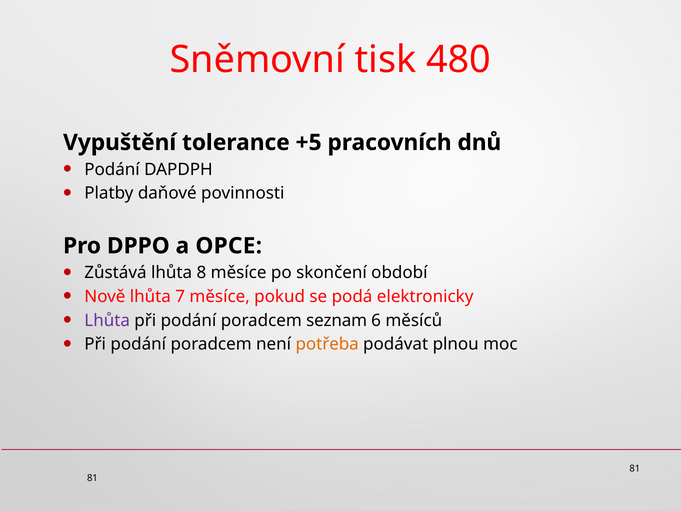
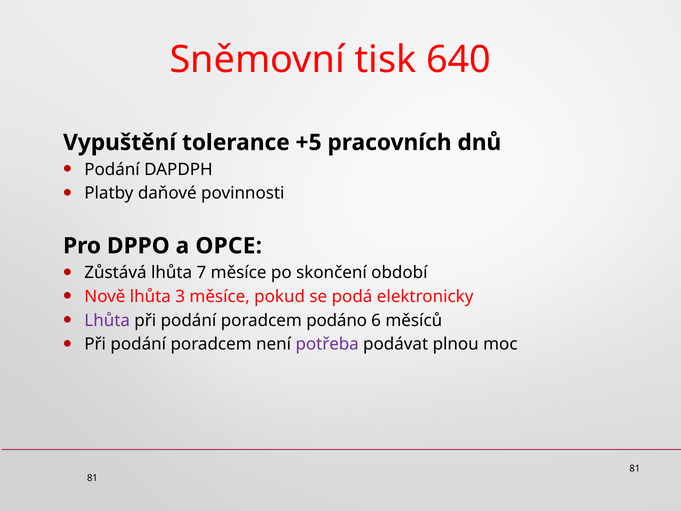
480: 480 -> 640
8: 8 -> 7
7: 7 -> 3
seznam: seznam -> podáno
potřeba colour: orange -> purple
